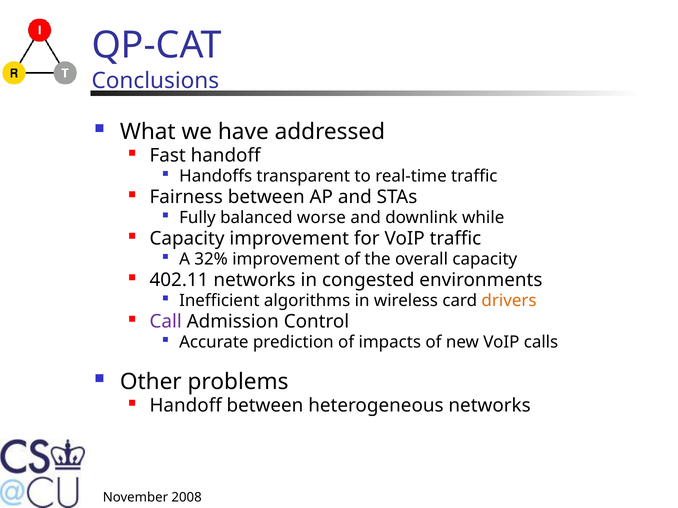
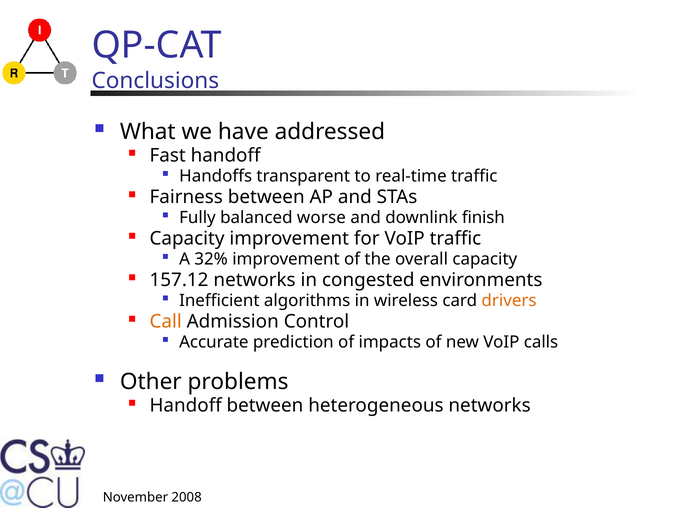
while: while -> finish
402.11: 402.11 -> 157.12
Call colour: purple -> orange
